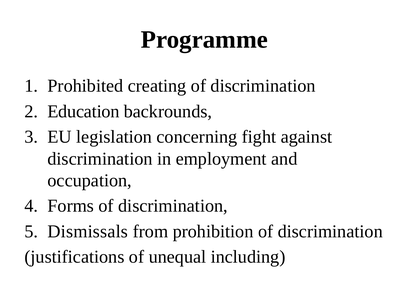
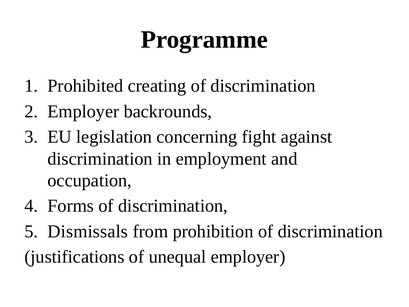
Education at (83, 111): Education -> Employer
unequal including: including -> employer
